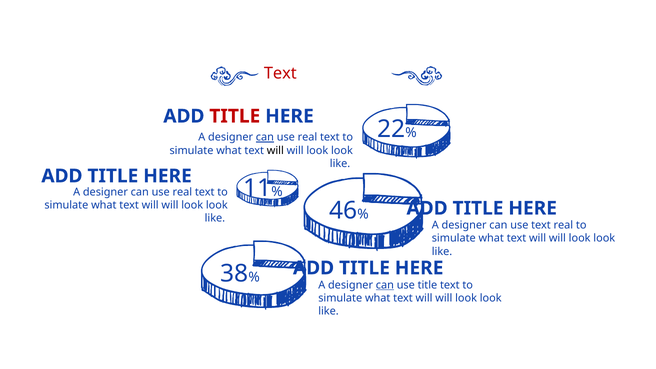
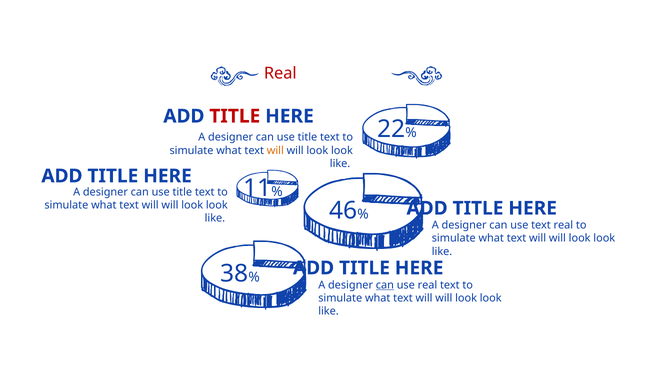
Text at (280, 74): Text -> Real
can at (265, 137) underline: present -> none
real at (307, 137): real -> title
will at (275, 150) colour: black -> orange
real at (182, 192): real -> title
use title: title -> real
